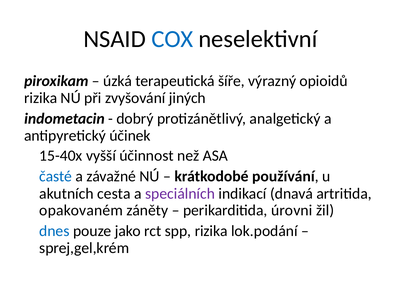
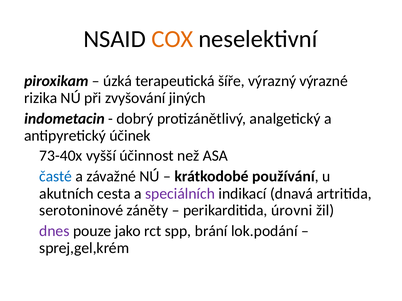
COX colour: blue -> orange
opioidů: opioidů -> výrazné
15-40x: 15-40x -> 73-40x
opakovaném: opakovaném -> serotoninové
dnes colour: blue -> purple
spp rizika: rizika -> brání
